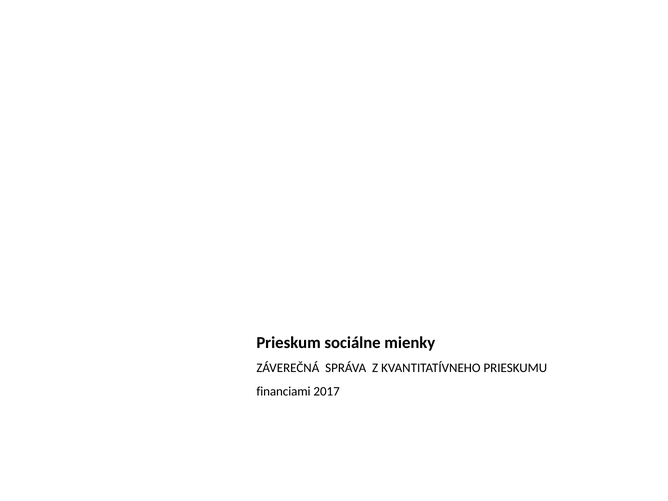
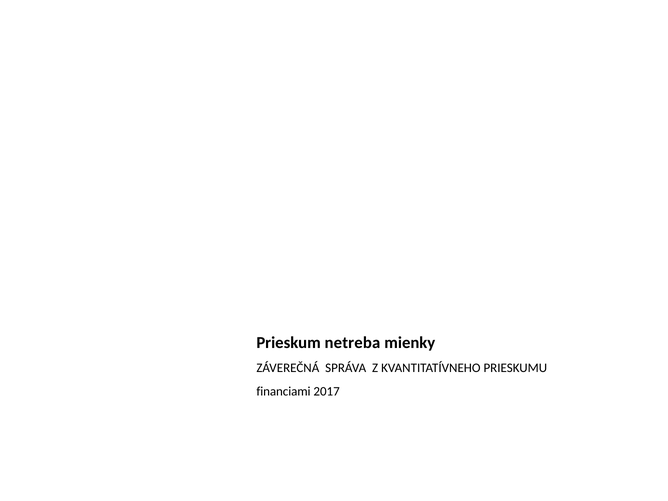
sociálne: sociálne -> netreba
